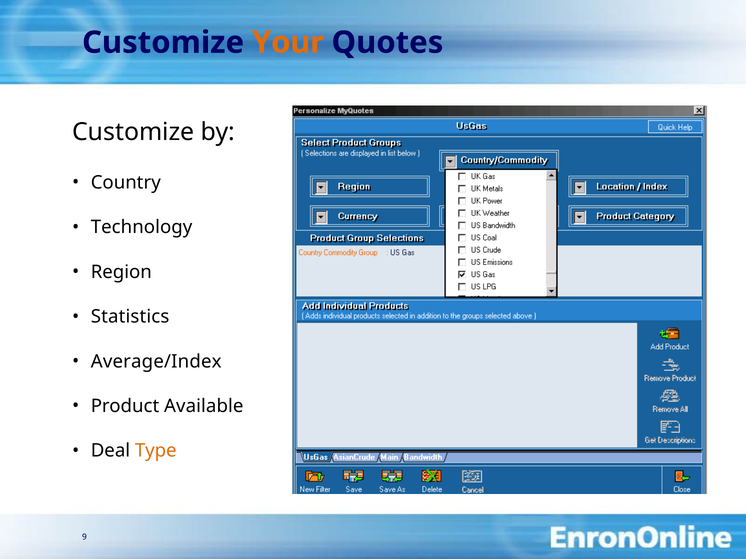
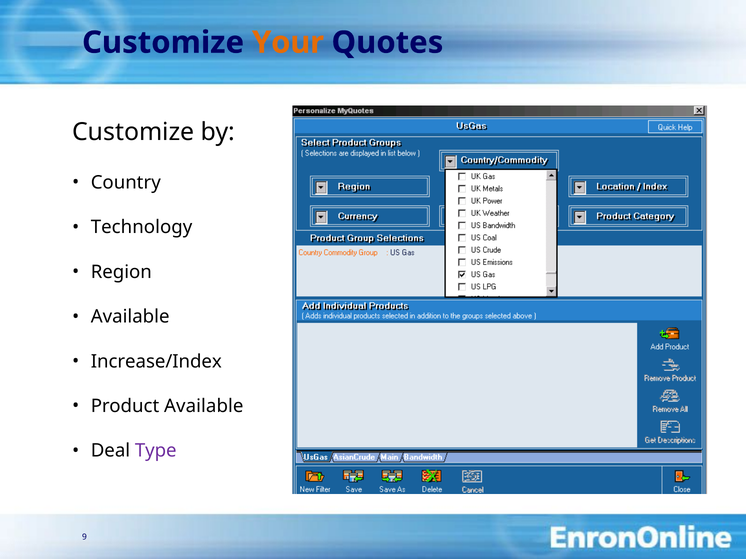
Statistics at (130, 317): Statistics -> Available
Average/Index: Average/Index -> Increase/Index
Type colour: orange -> purple
